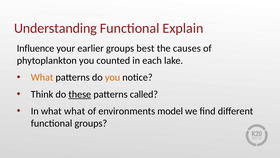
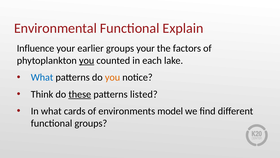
Understanding: Understanding -> Environmental
groups best: best -> your
causes: causes -> factors
you at (87, 60) underline: none -> present
What at (42, 77) colour: orange -> blue
called: called -> listed
what what: what -> cards
